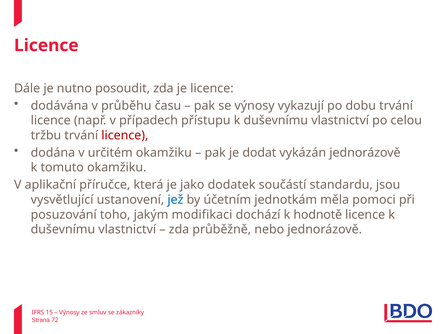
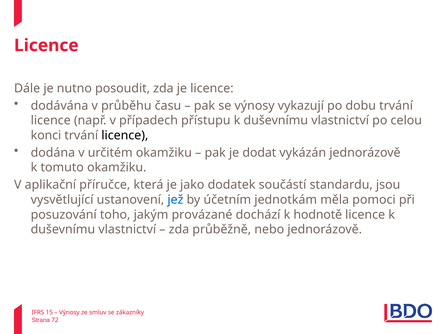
tržbu: tržbu -> konci
licence at (125, 136) colour: red -> black
modifikaci: modifikaci -> provázané
